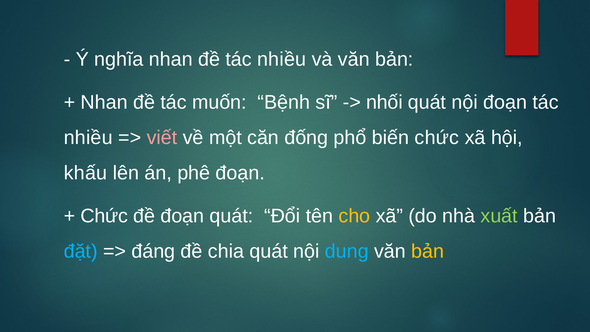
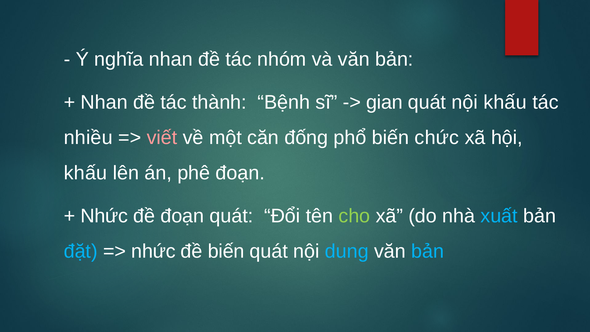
đề tác nhiều: nhiều -> nhóm
muốn: muốn -> thành
nhối: nhối -> gian
nội đoạn: đoạn -> khấu
Chức at (104, 216): Chức -> Nhức
cho colour: yellow -> light green
xuất colour: light green -> light blue
đáng at (153, 251): đáng -> nhức
đề chia: chia -> biến
bản at (428, 251) colour: yellow -> light blue
